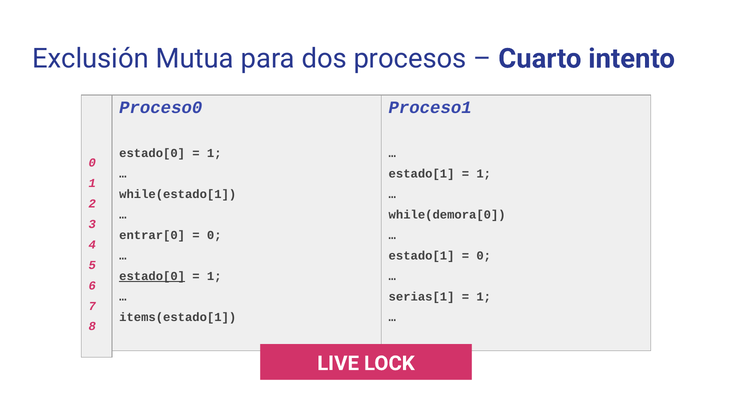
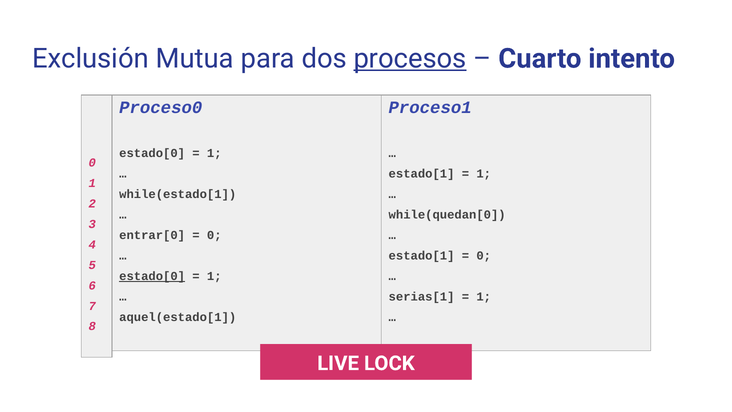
procesos underline: none -> present
while(demora[0: while(demora[0 -> while(quedan[0
items(estado[1: items(estado[1 -> aquel(estado[1
